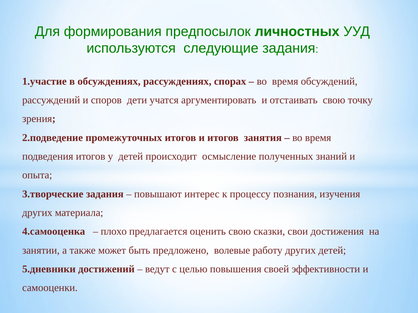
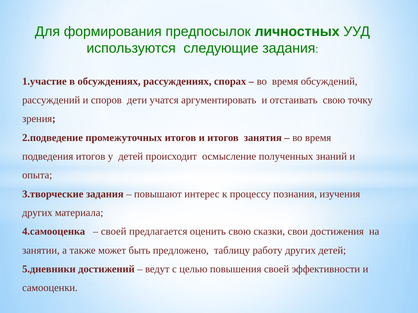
плохо at (114, 232): плохо -> своей
волевые: волевые -> таблицу
